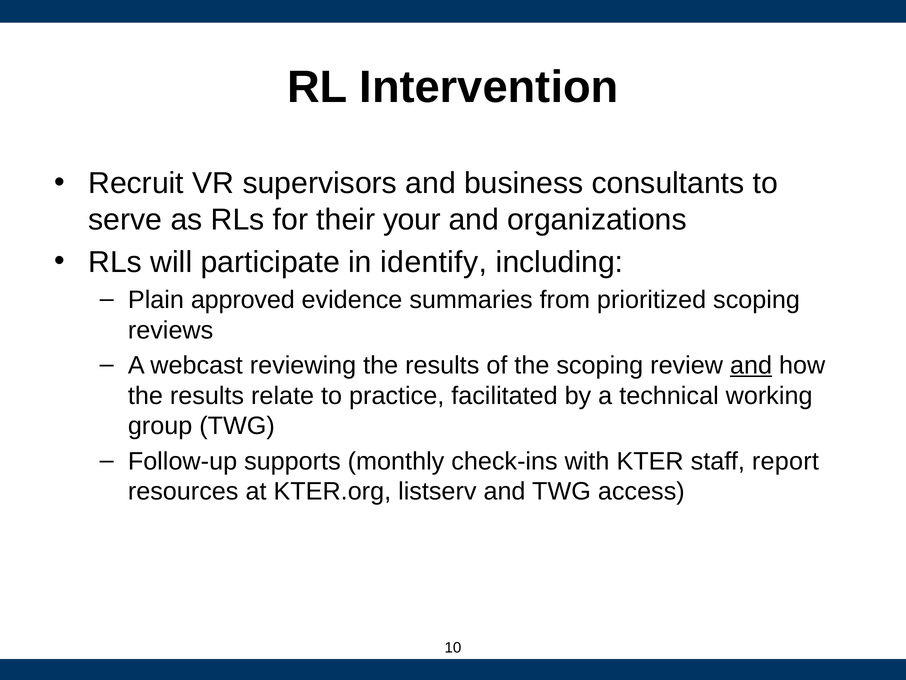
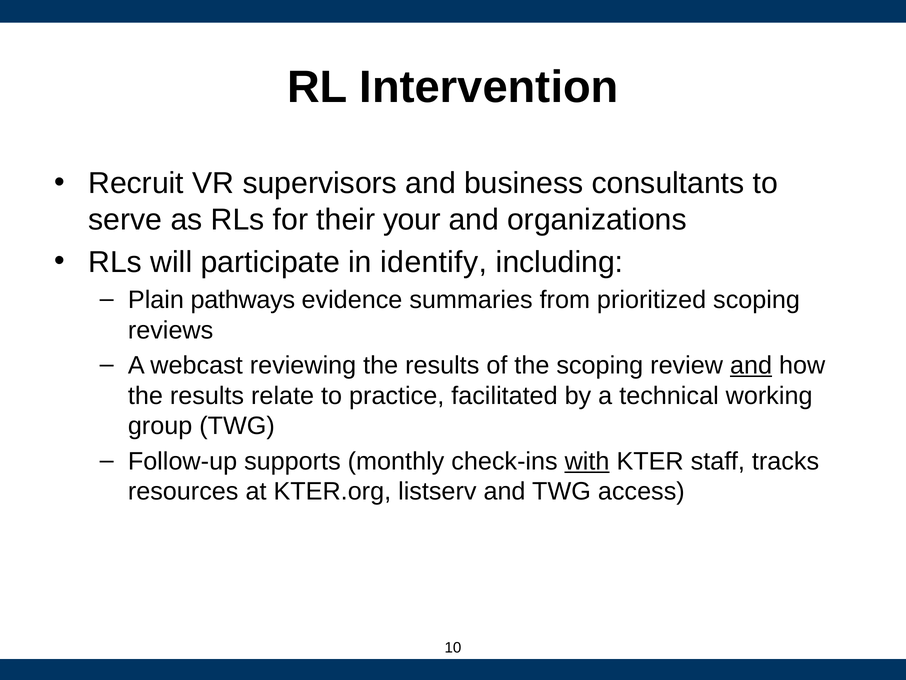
approved: approved -> pathways
with underline: none -> present
report: report -> tracks
